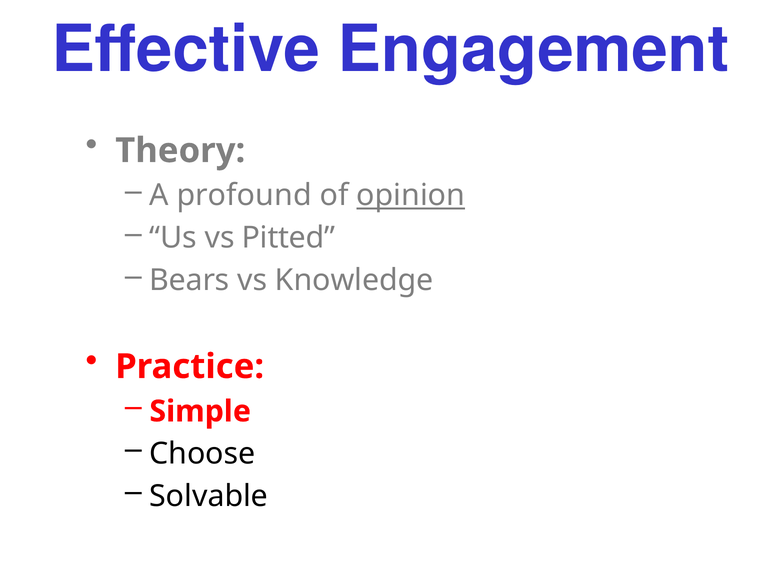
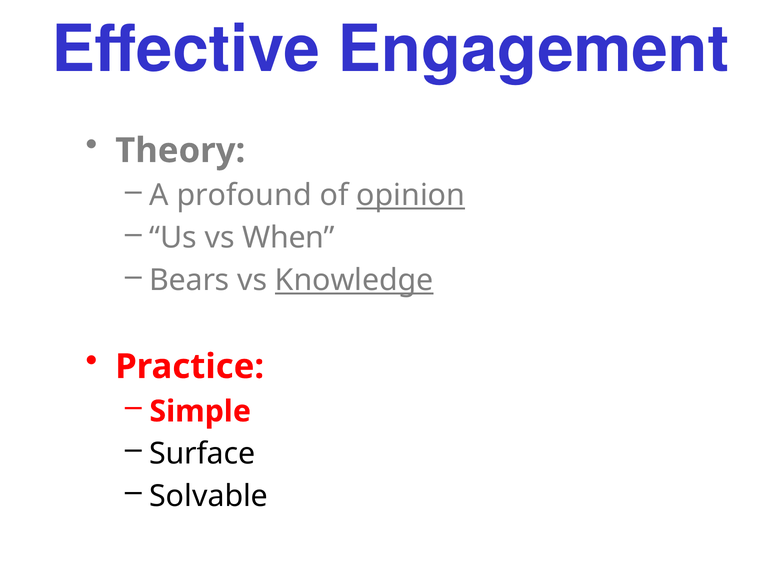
Pitted: Pitted -> When
Knowledge underline: none -> present
Choose: Choose -> Surface
